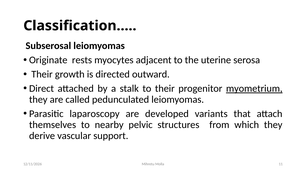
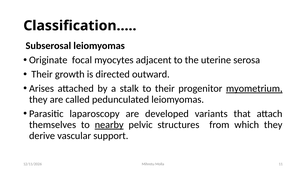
rests: rests -> focal
Direct: Direct -> Arises
nearby underline: none -> present
